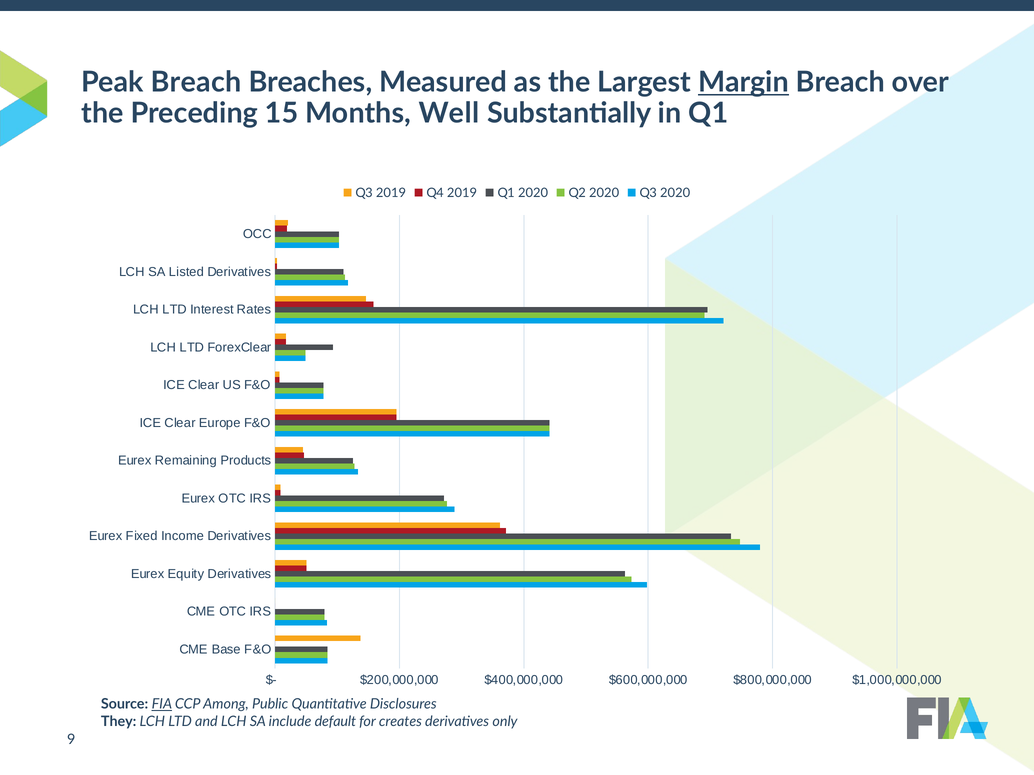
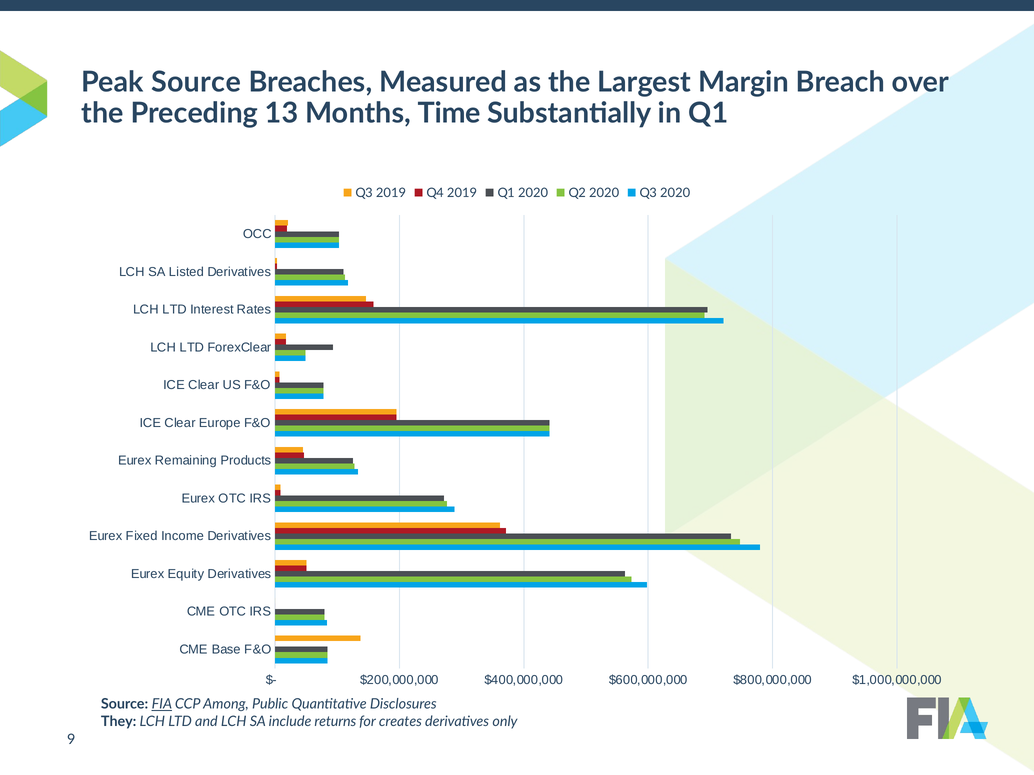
Peak Breach: Breach -> Source
Margin underline: present -> none
15: 15 -> 13
Well: Well -> Time
default: default -> returns
